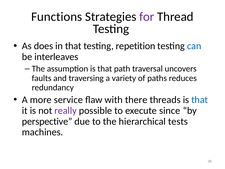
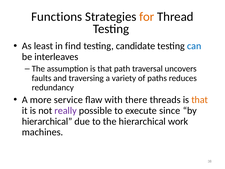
for colour: purple -> orange
does: does -> least
in that: that -> find
repetition: repetition -> candidate
that at (200, 100) colour: blue -> orange
perspective at (47, 121): perspective -> hierarchical
tests: tests -> work
